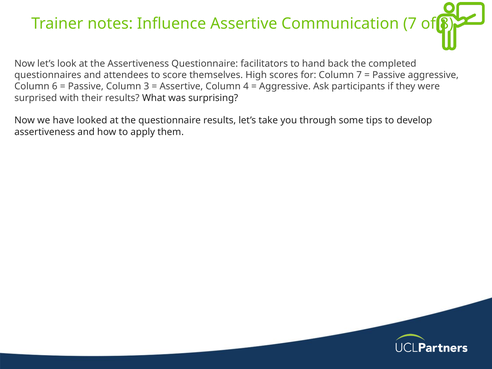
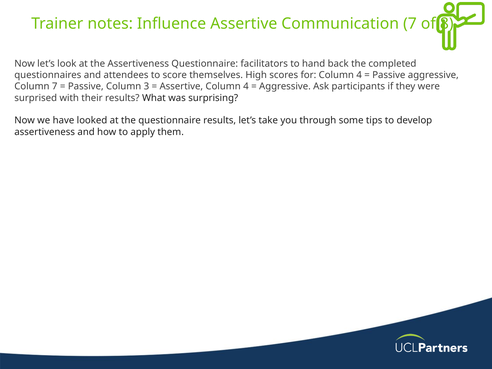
for Column 7: 7 -> 4
Column 6: 6 -> 7
